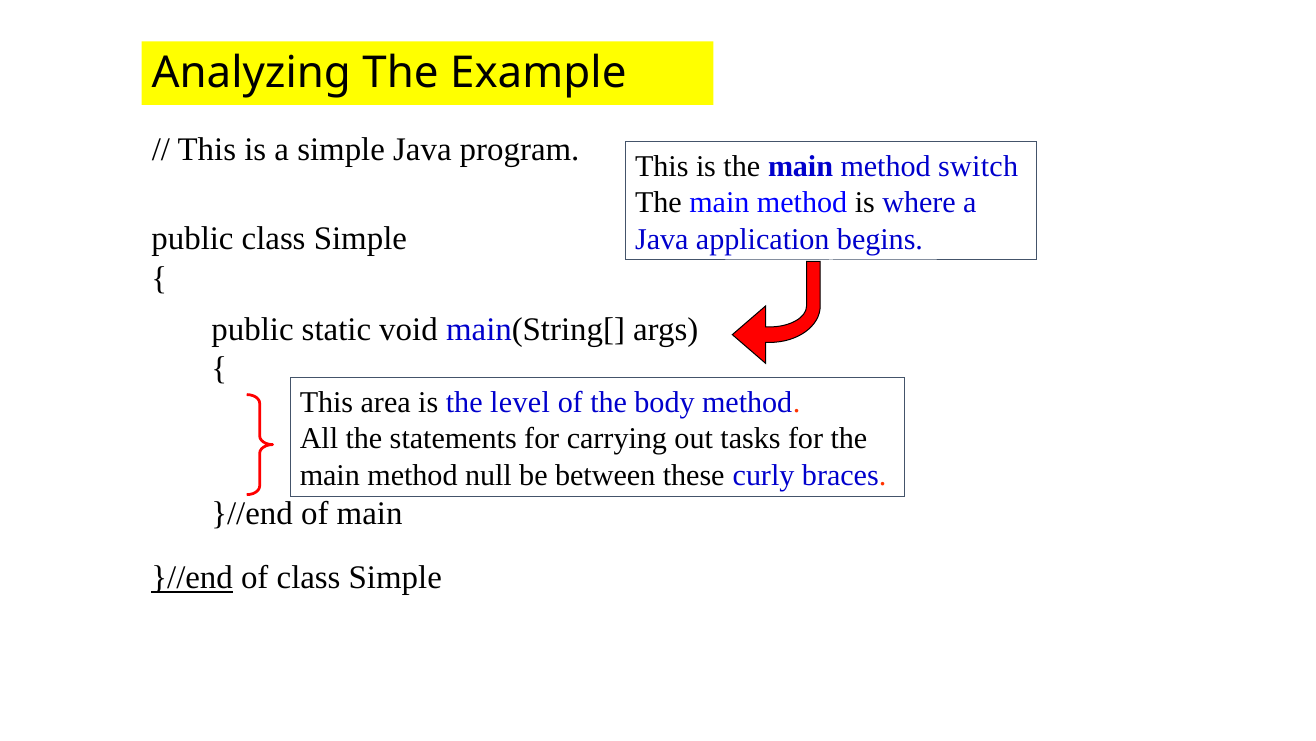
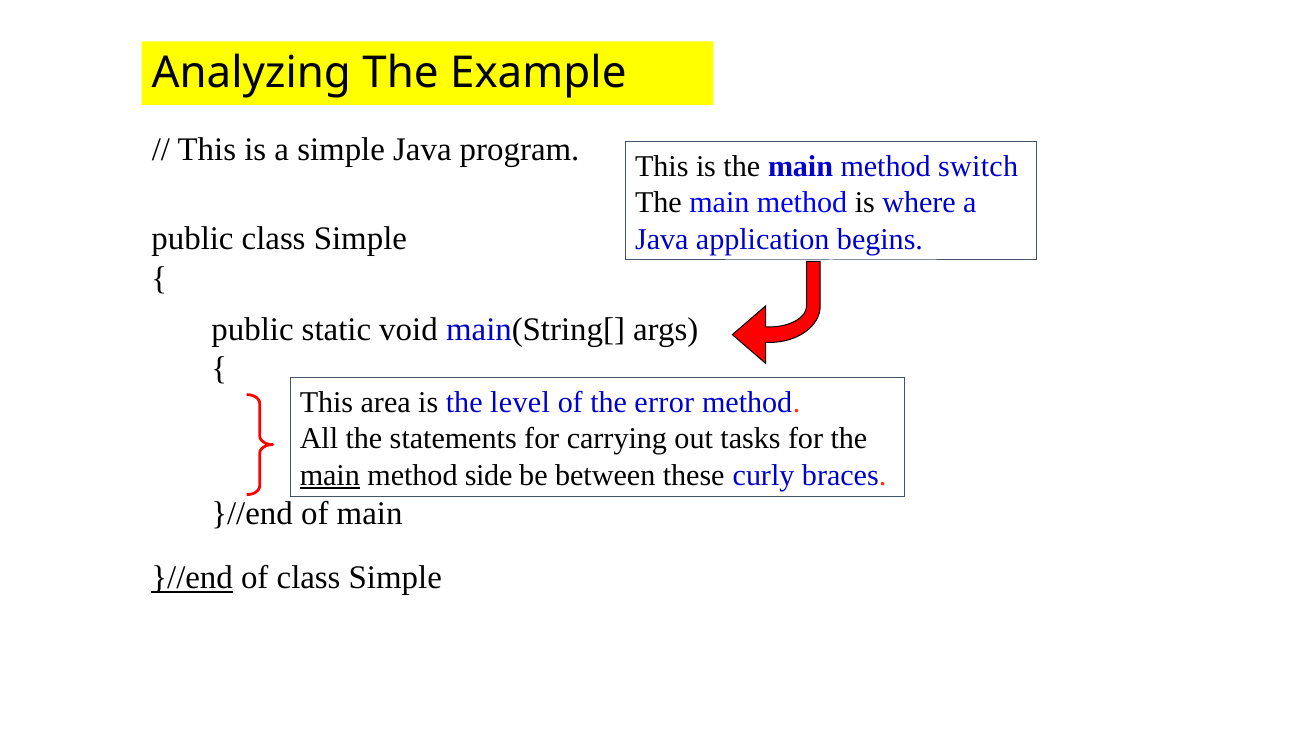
body: body -> error
main at (330, 475) underline: none -> present
null: null -> side
